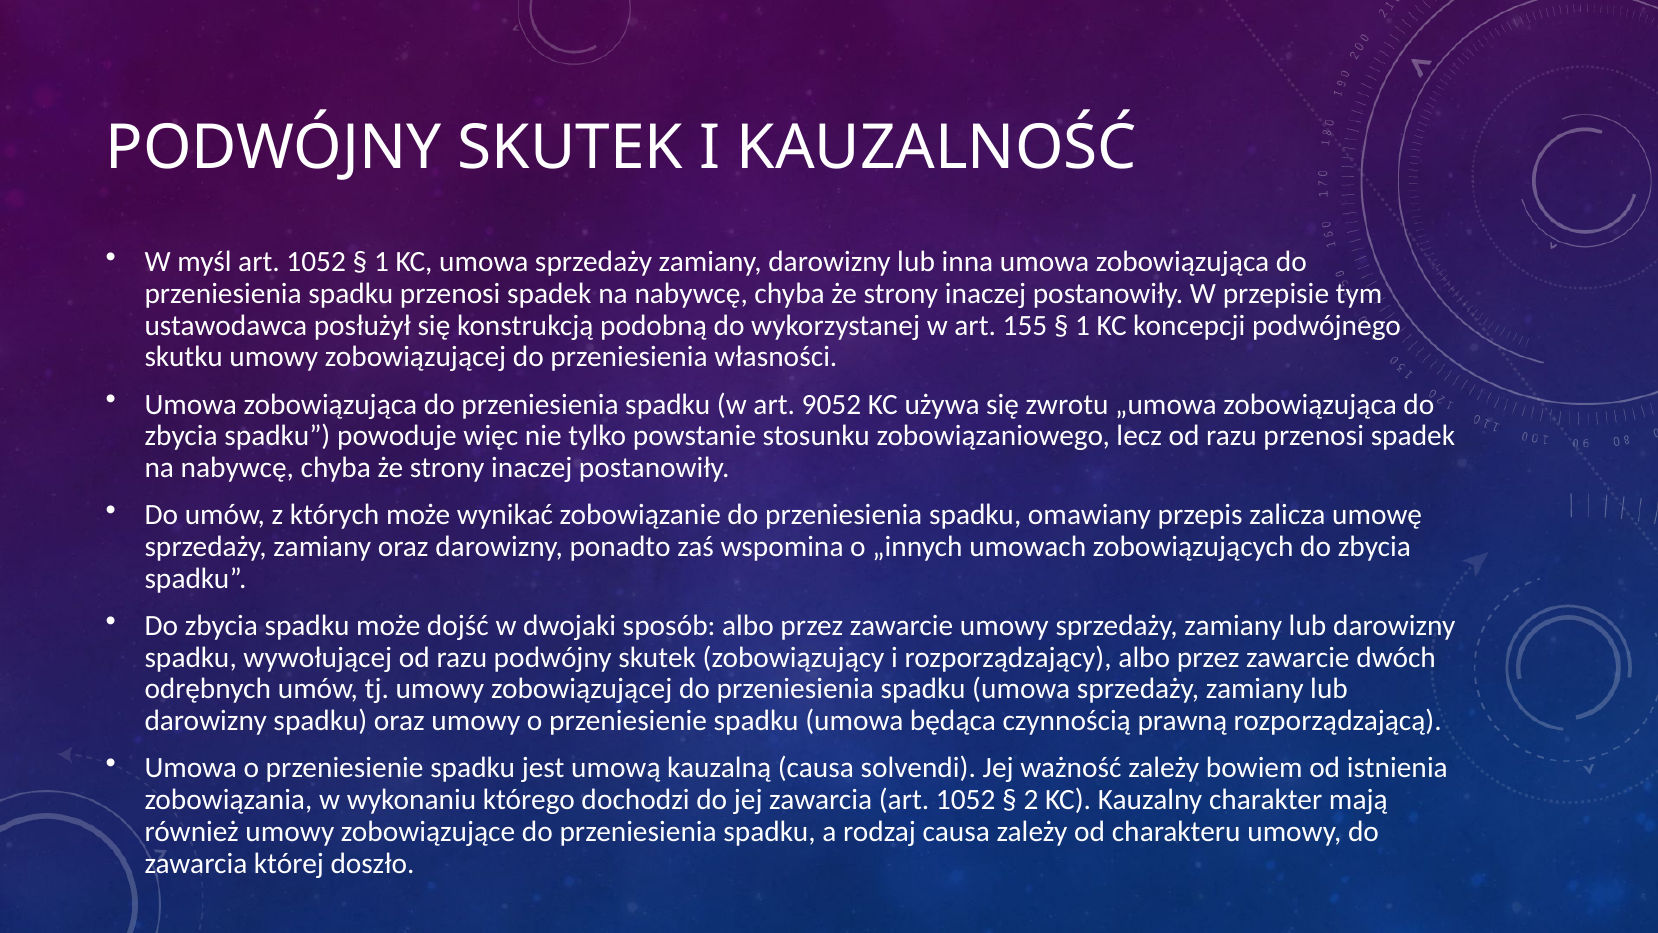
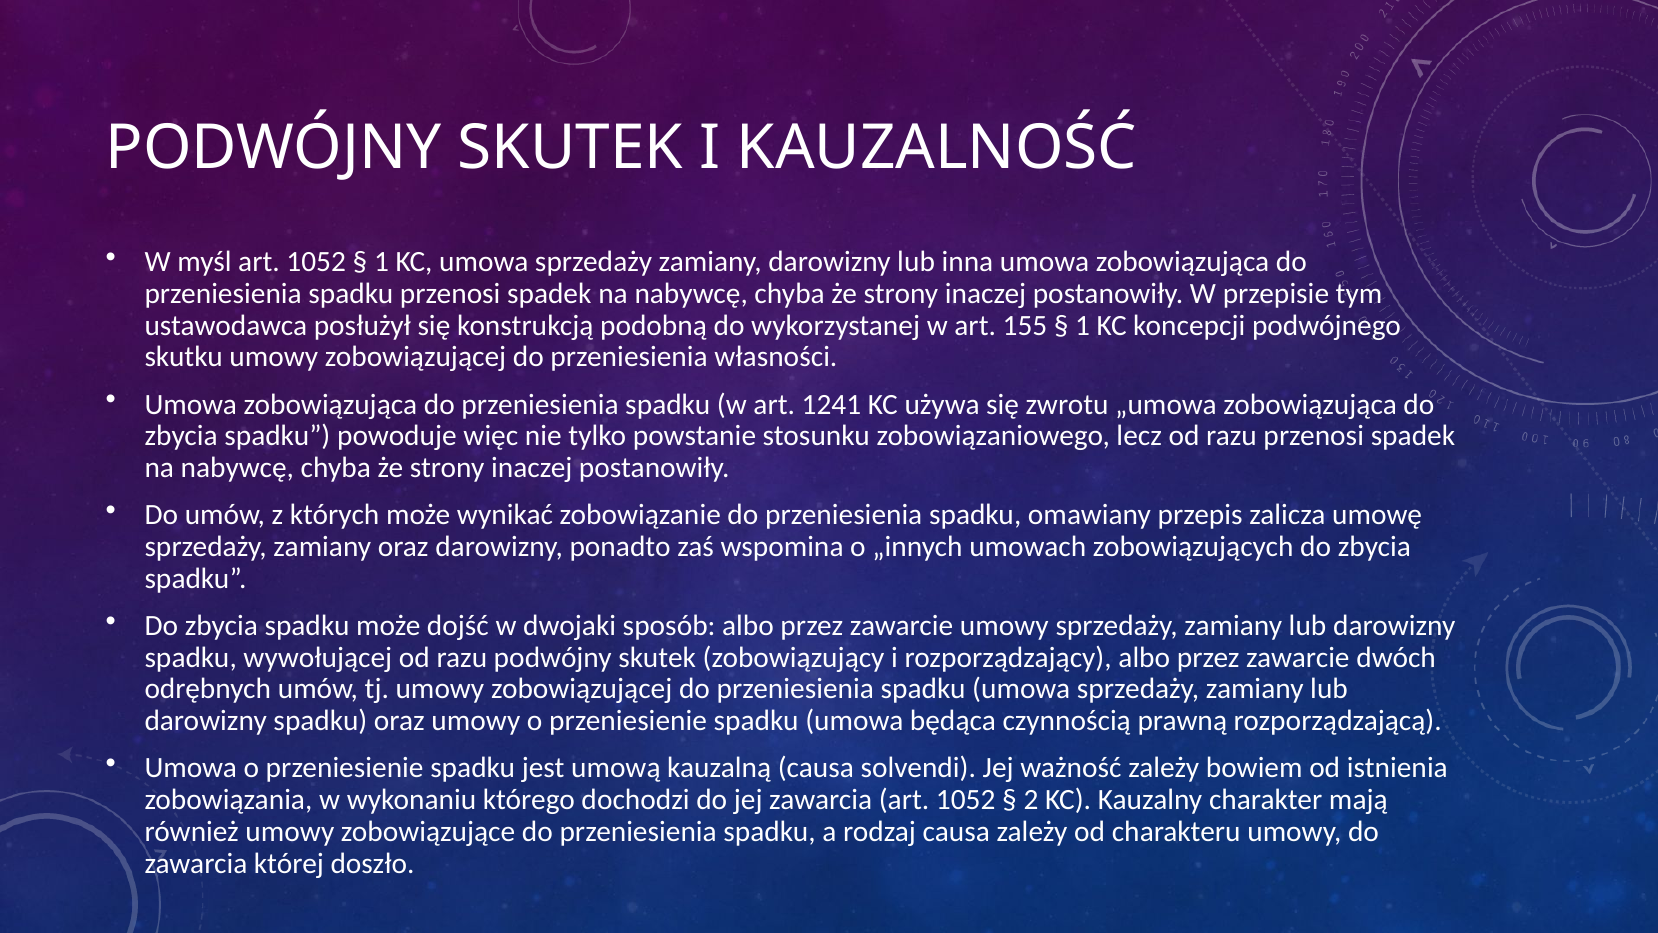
9052: 9052 -> 1241
